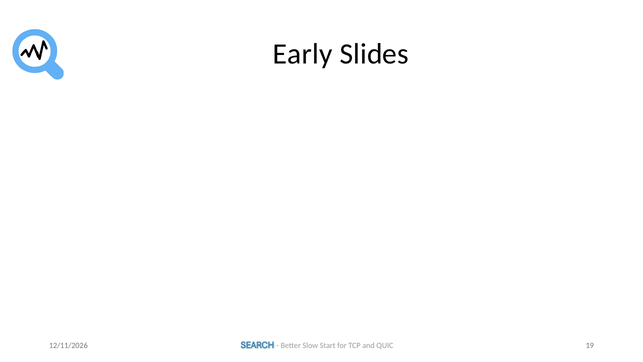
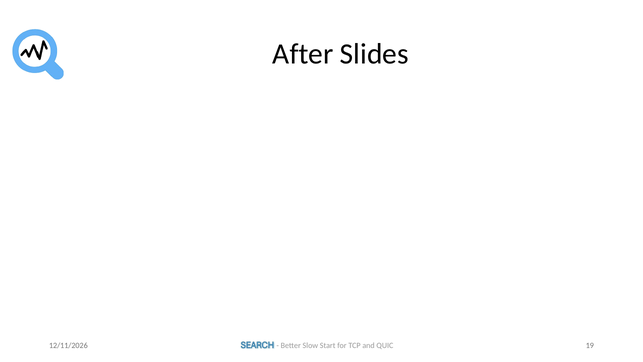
Early: Early -> After
